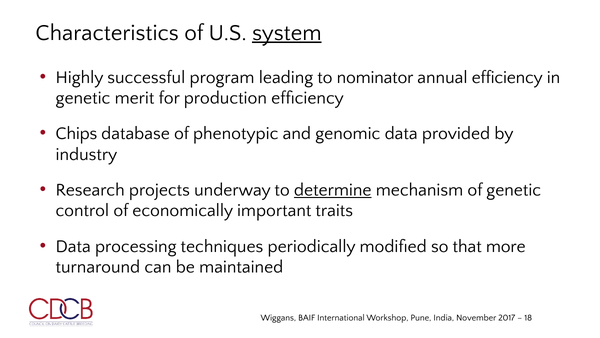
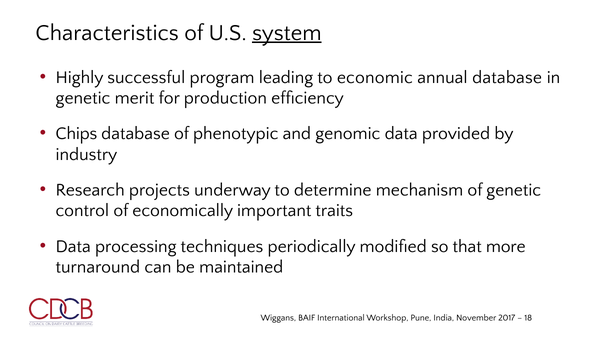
nominator: nominator -> economic
annual efficiency: efficiency -> database
determine underline: present -> none
